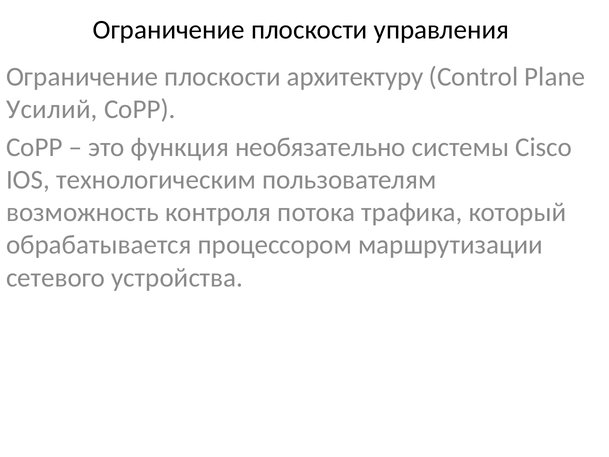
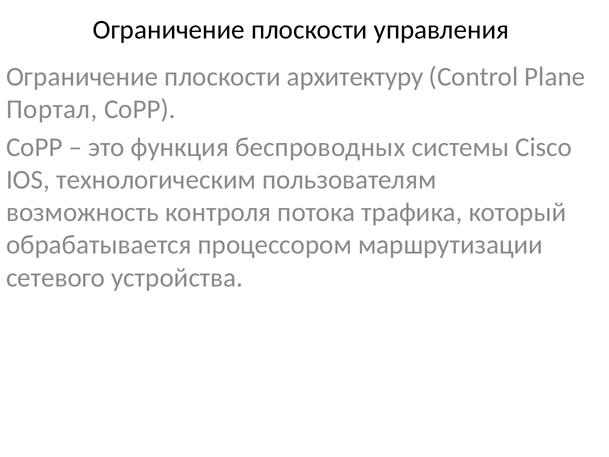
Усилий: Усилий -> Портал
необязательно: необязательно -> беспроводных
